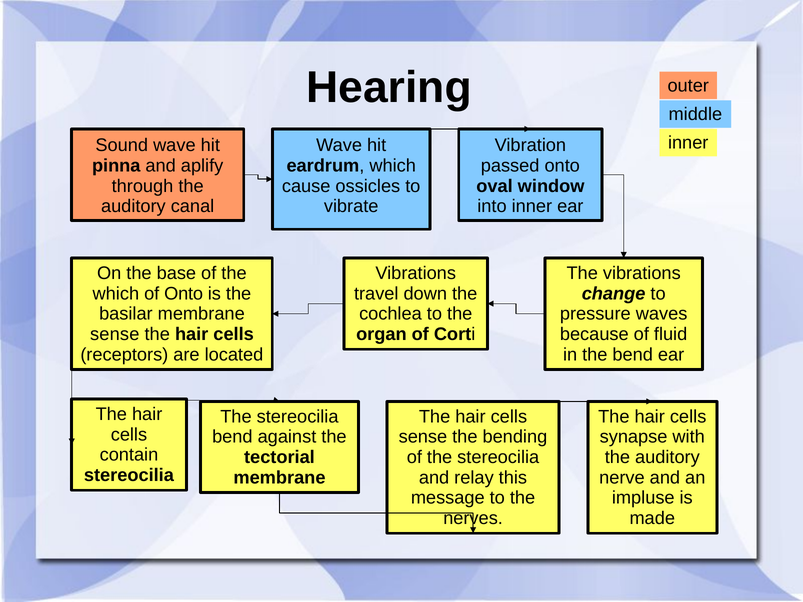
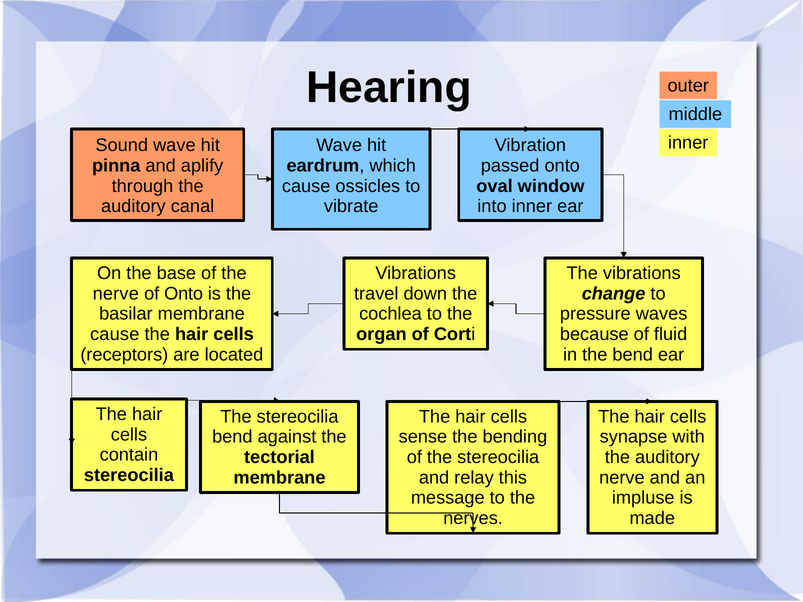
which at (116, 294): which -> nerve
sense at (115, 334): sense -> cause
